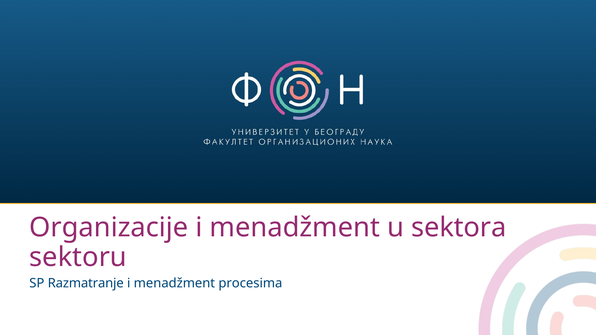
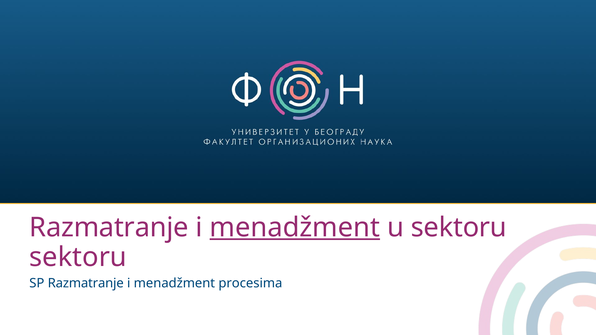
Organizacije at (109, 228): Organizacije -> Razmatranje
menadžment at (295, 228) underline: none -> present
u sektora: sektora -> sektoru
